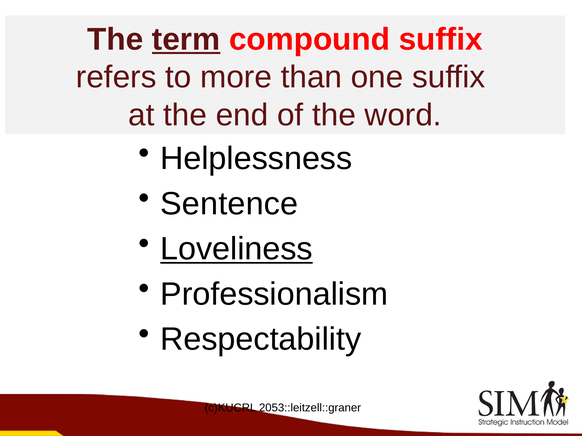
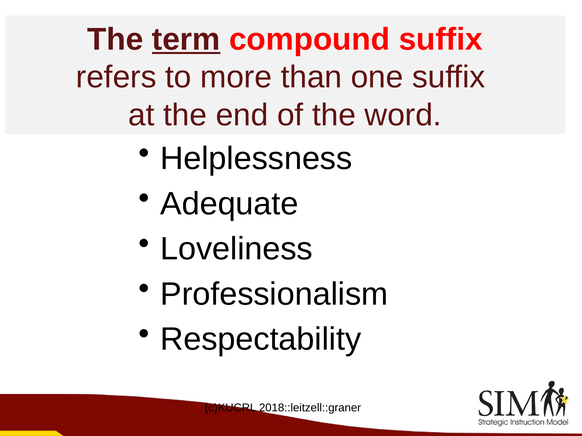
Sentence: Sentence -> Adequate
Loveliness underline: present -> none
2053::leitzell::graner: 2053::leitzell::graner -> 2018::leitzell::graner
